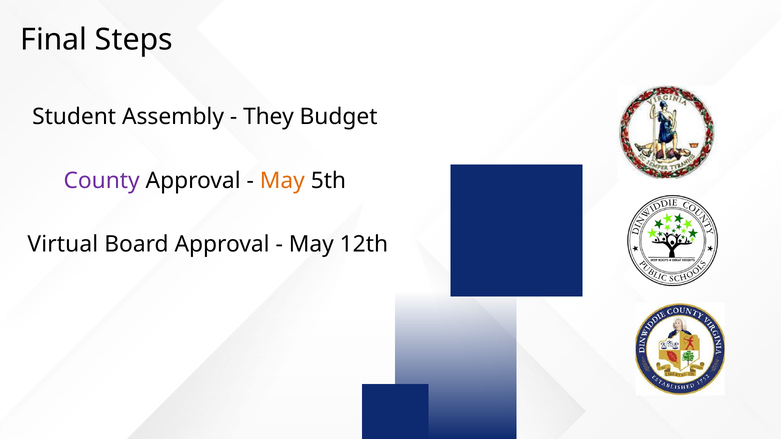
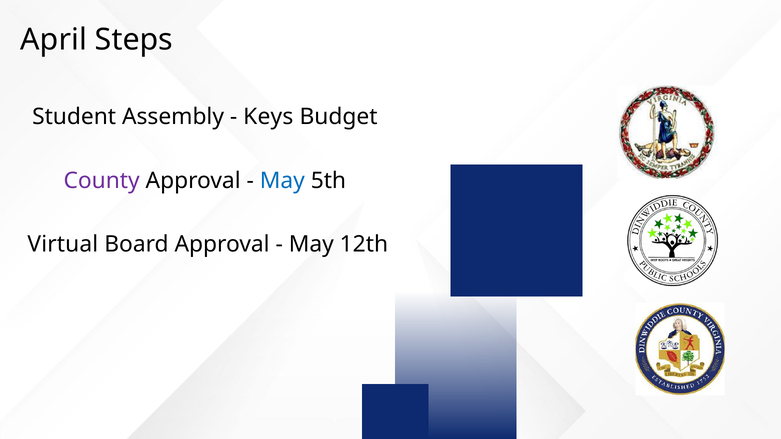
Final: Final -> April
They: They -> Keys
May at (282, 181) colour: orange -> blue
